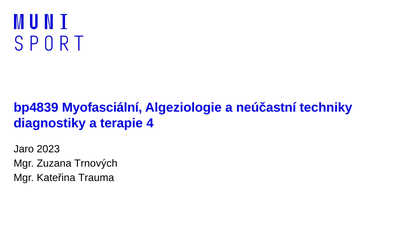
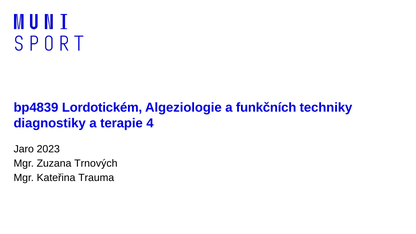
Myofasciální: Myofasciální -> Lordotickém
neúčastní: neúčastní -> funkčních
